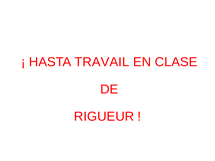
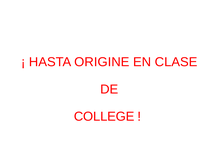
TRAVAIL: TRAVAIL -> ORIGINE
RIGUEUR: RIGUEUR -> COLLEGE
